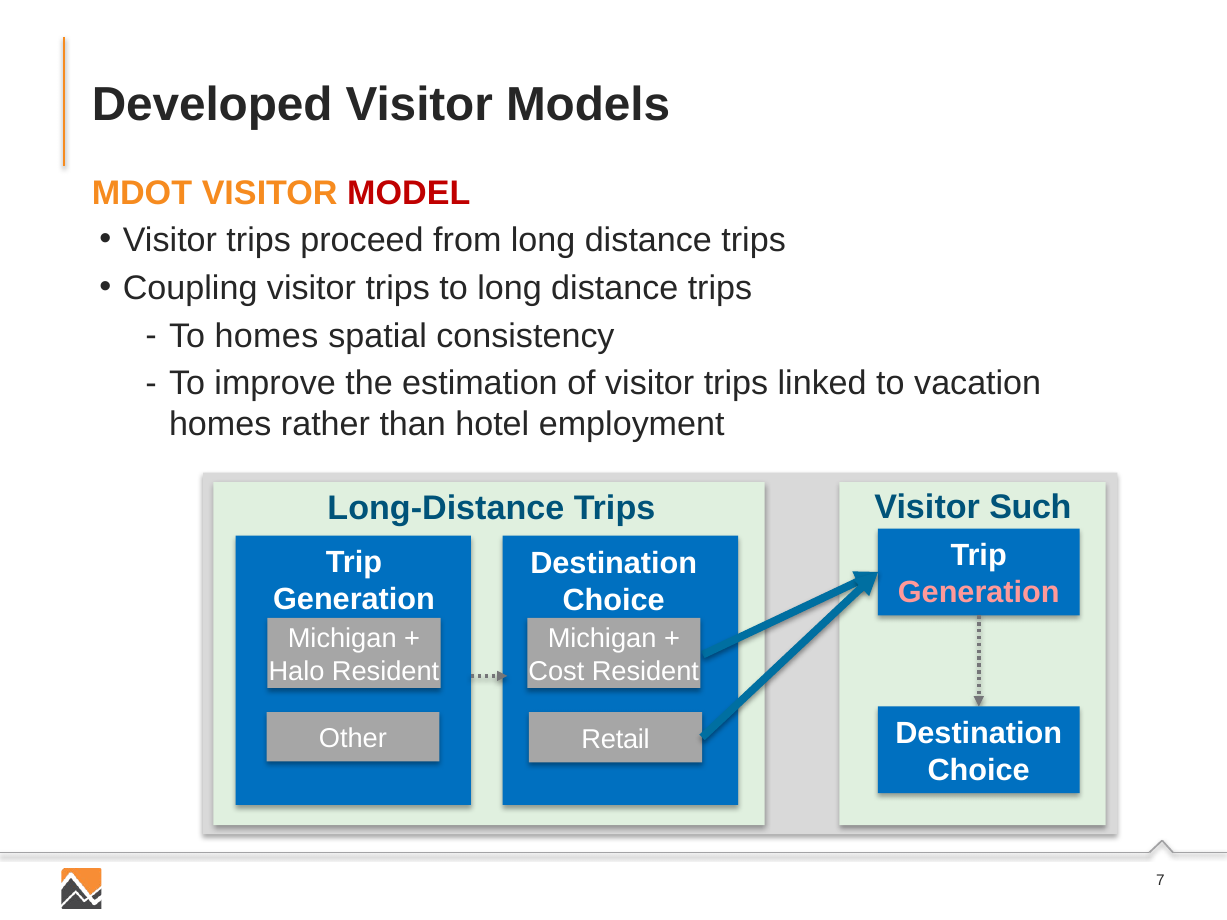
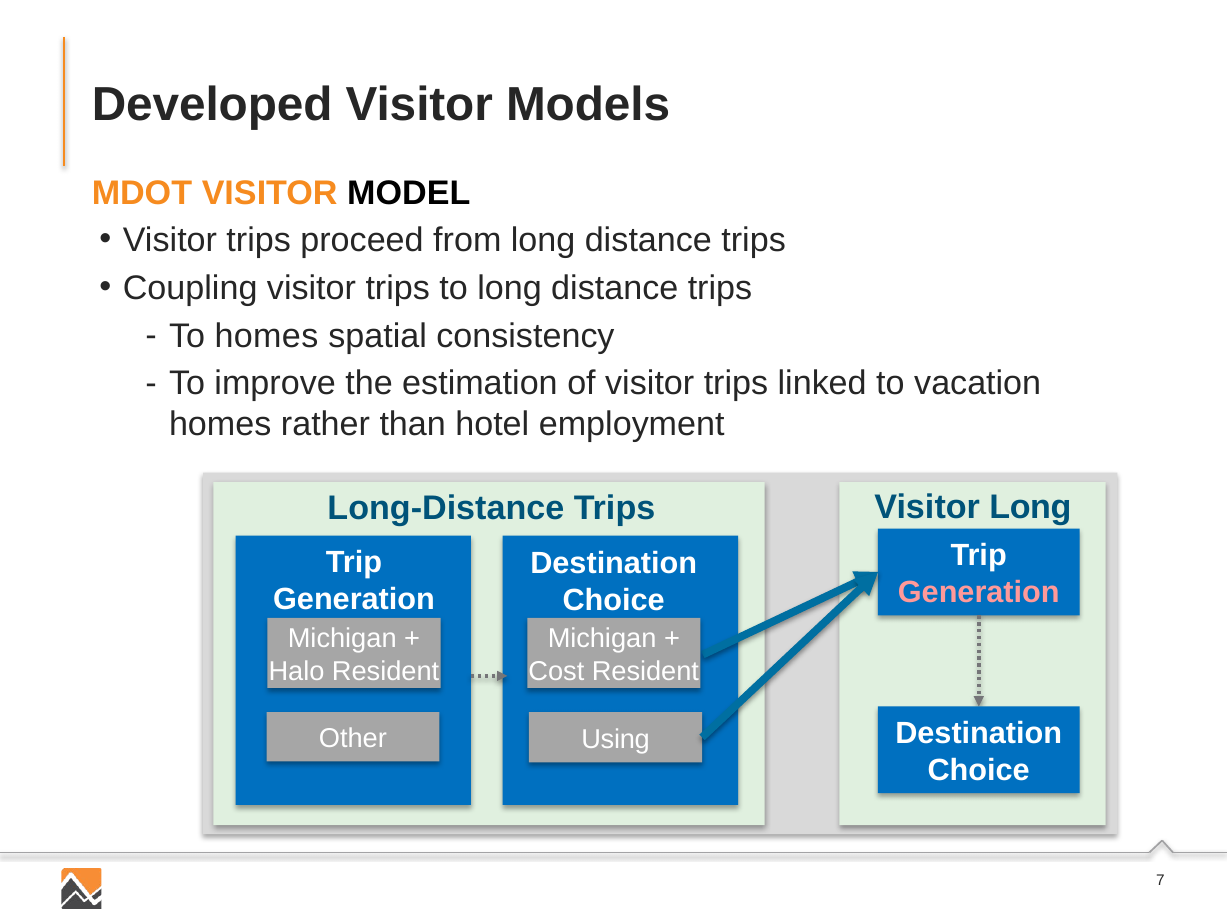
MODEL colour: red -> black
Visitor Such: Such -> Long
Retail: Retail -> Using
